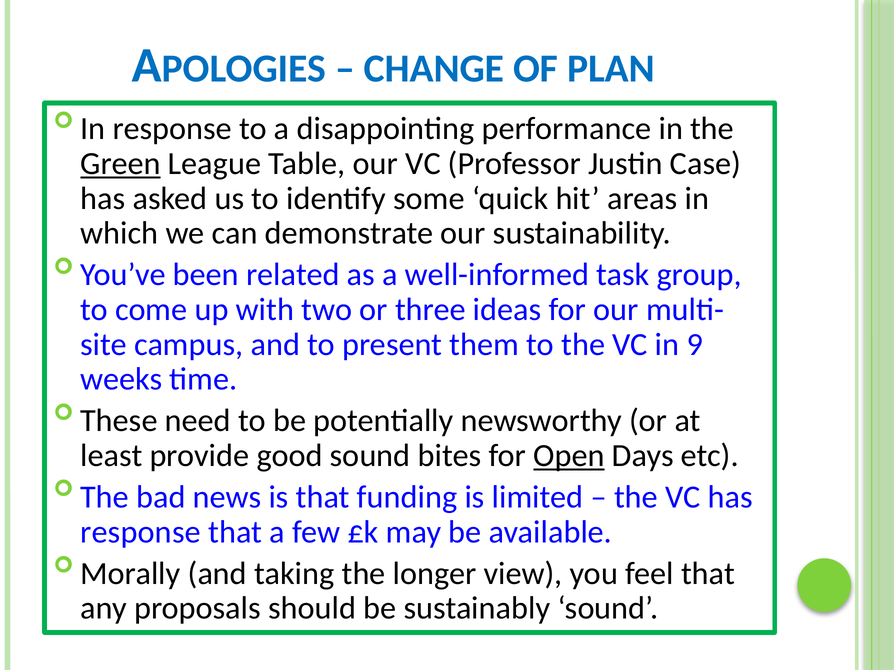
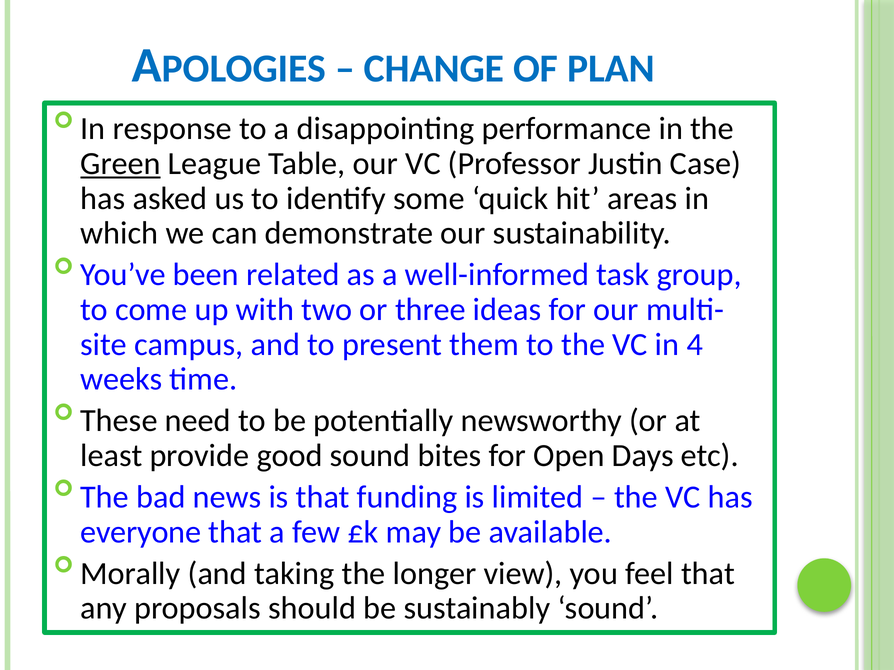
9: 9 -> 4
Open underline: present -> none
response at (141, 532): response -> everyone
